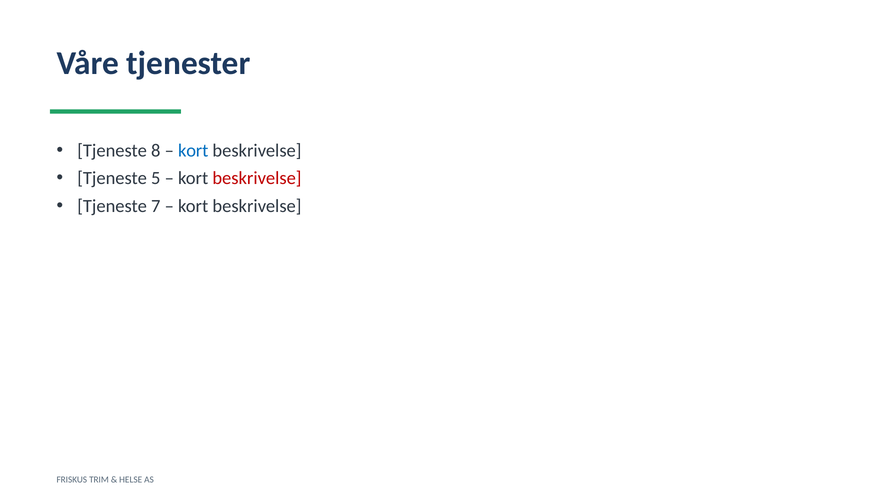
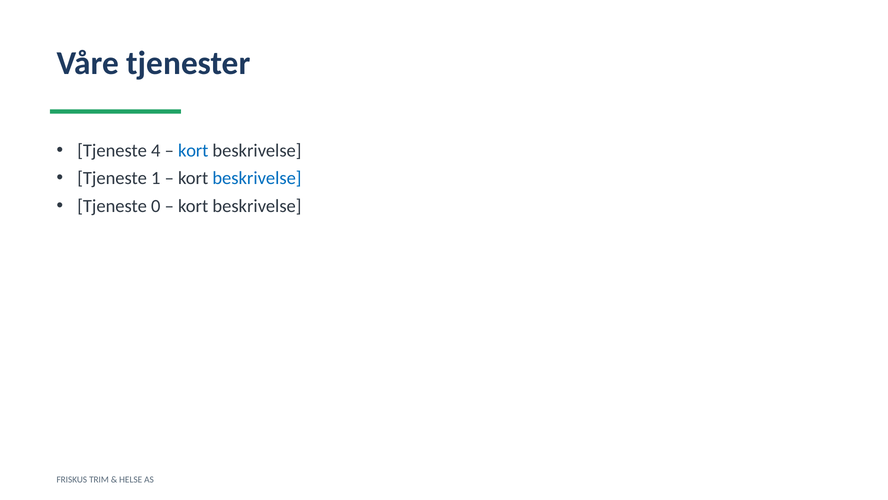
8: 8 -> 4
5: 5 -> 1
beskrivelse at (257, 178) colour: red -> blue
7: 7 -> 0
